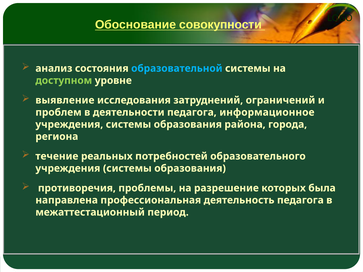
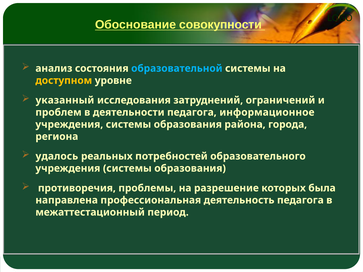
доступном colour: light green -> yellow
выявление: выявление -> указанный
течение: течение -> удалось
